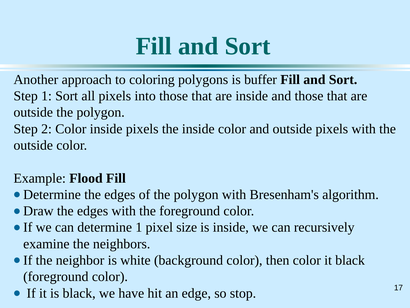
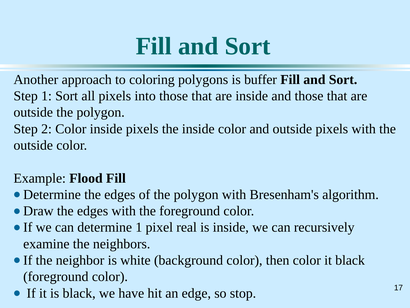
size: size -> real
